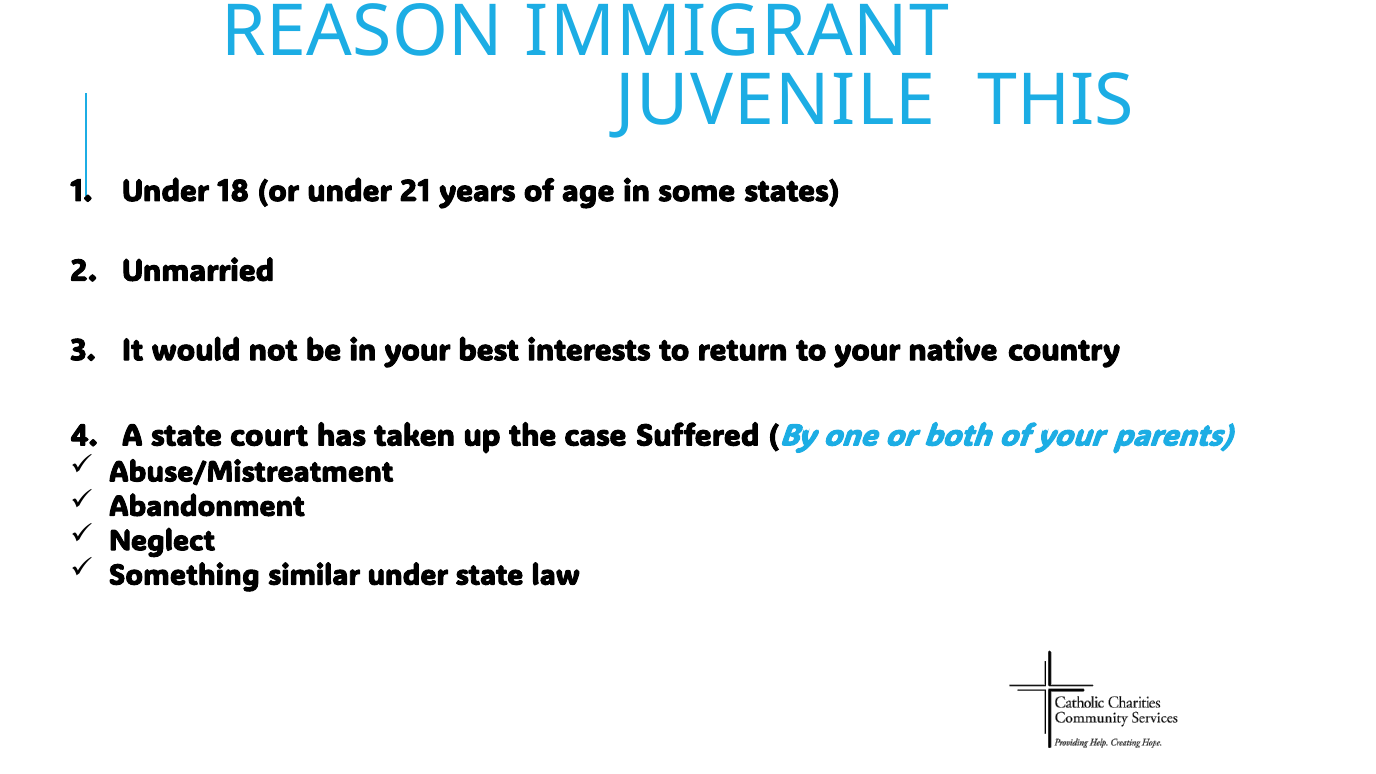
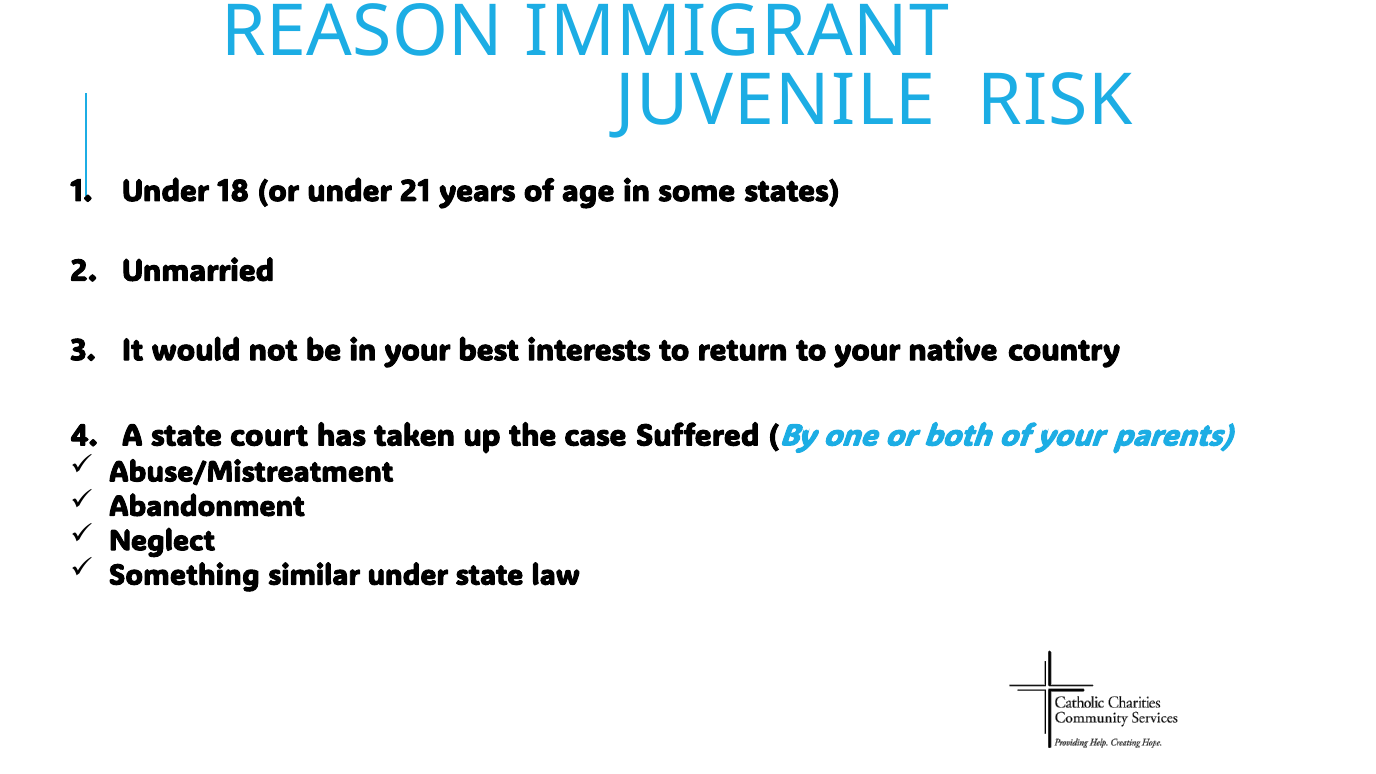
THIS: THIS -> RISK
